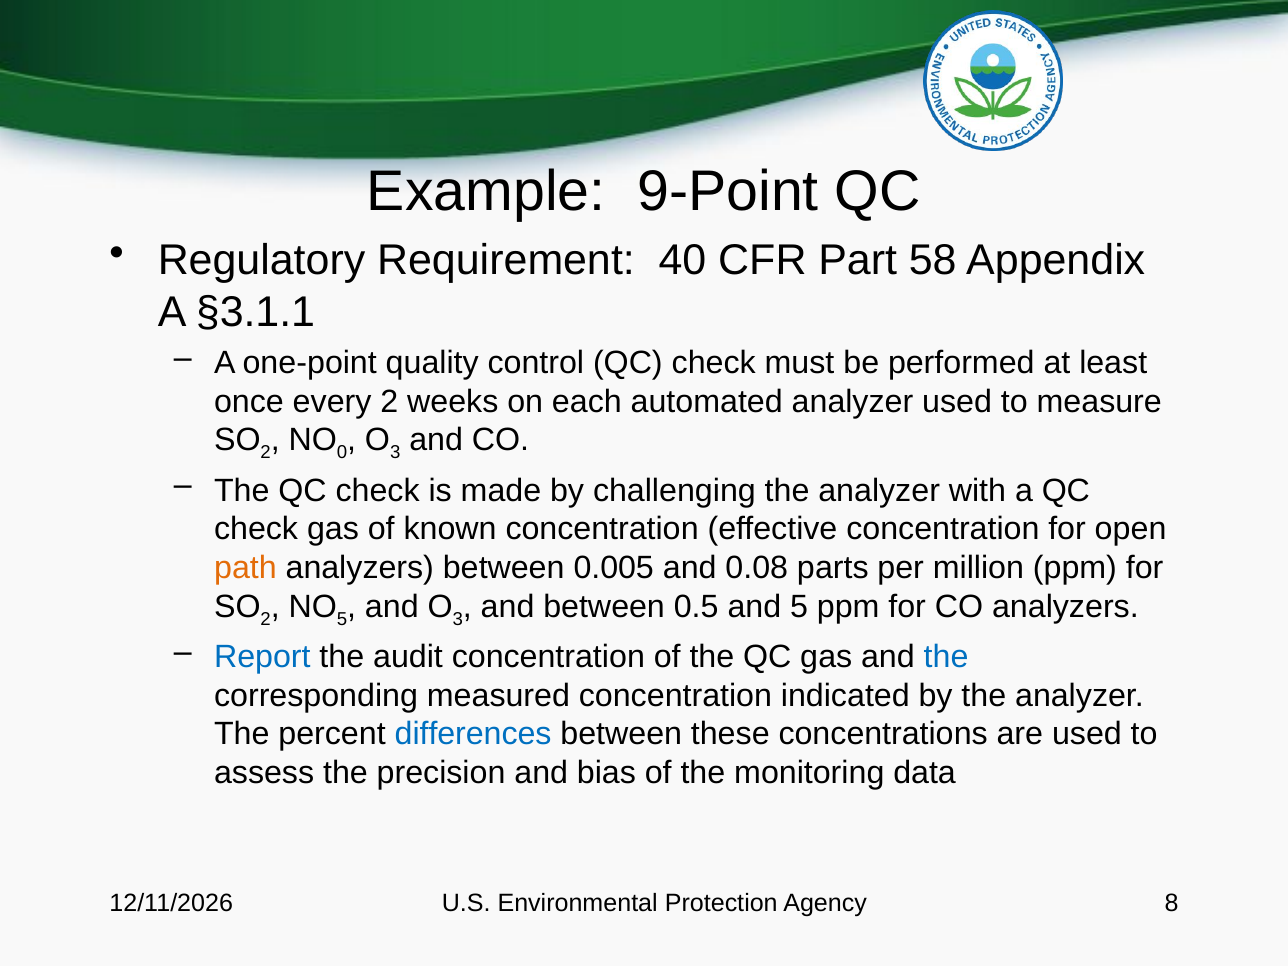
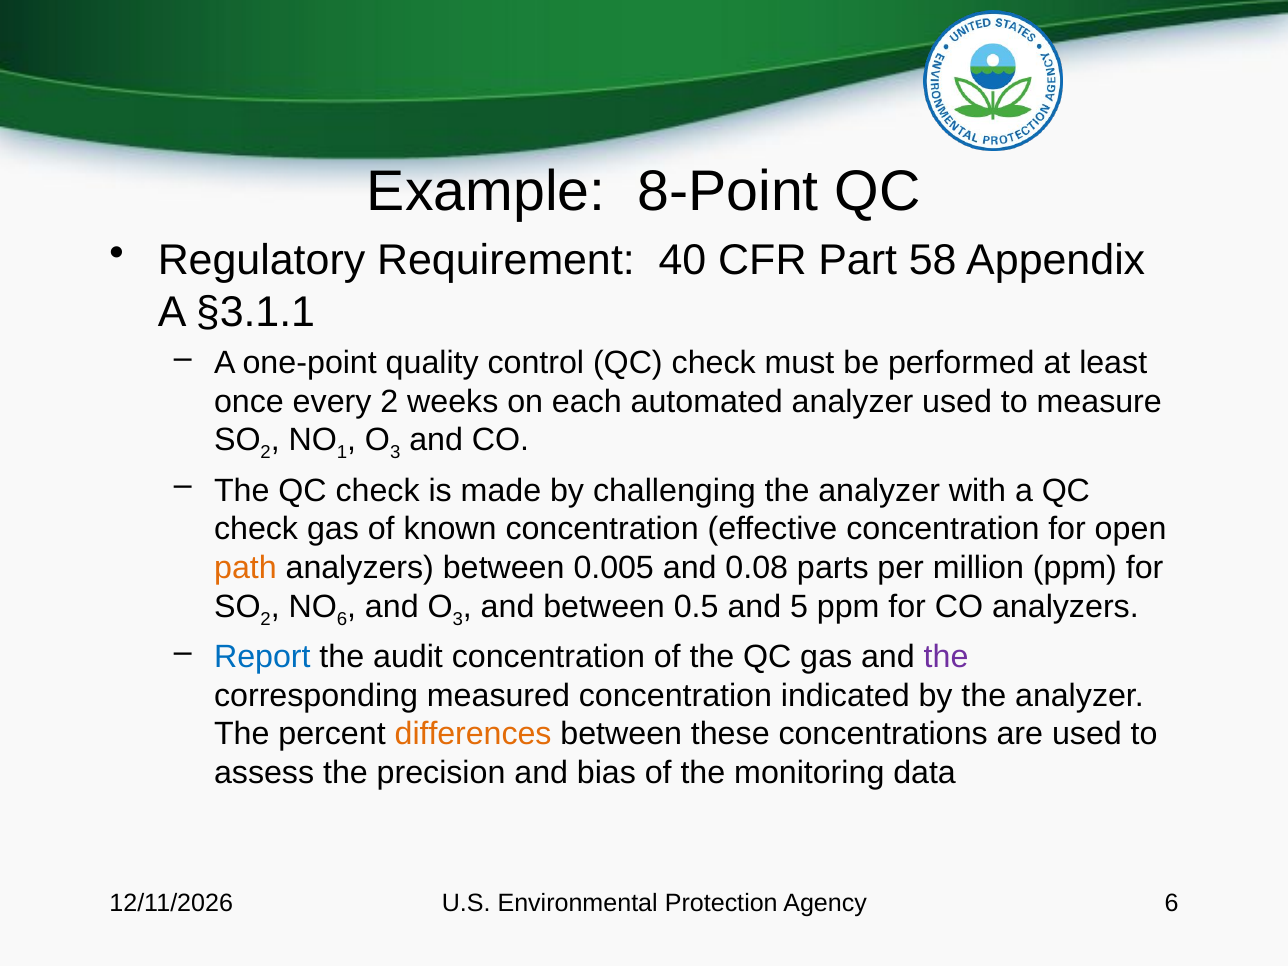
9-Point: 9-Point -> 8-Point
0: 0 -> 1
5 at (342, 619): 5 -> 6
the at (946, 657) colour: blue -> purple
differences colour: blue -> orange
Agency 8: 8 -> 6
